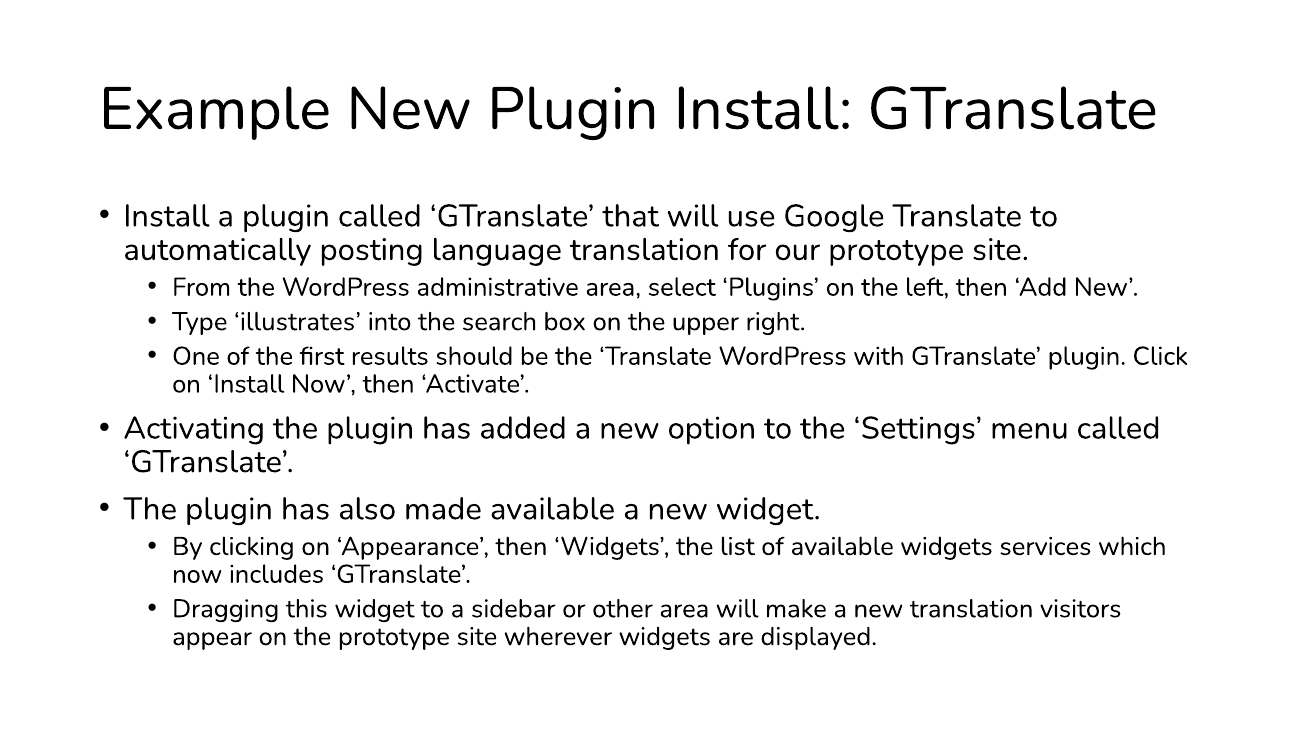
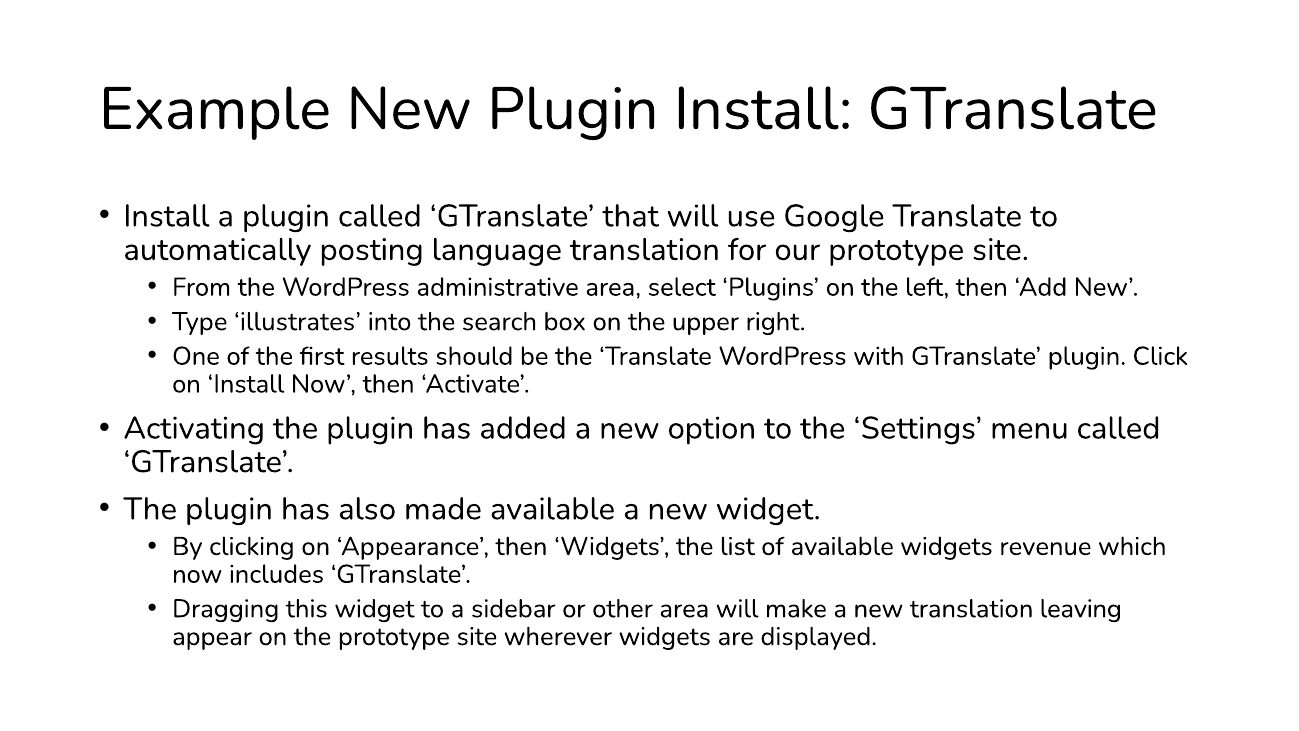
services: services -> revenue
visitors: visitors -> leaving
